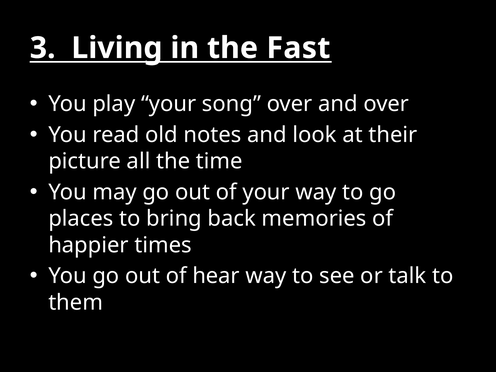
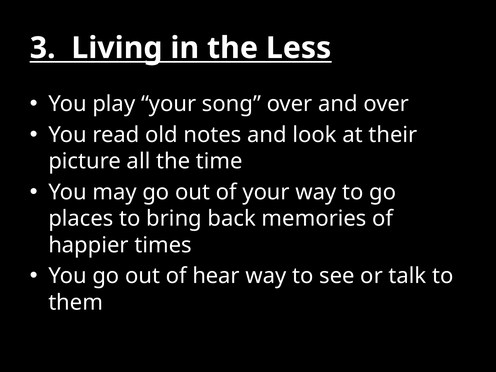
Fast: Fast -> Less
